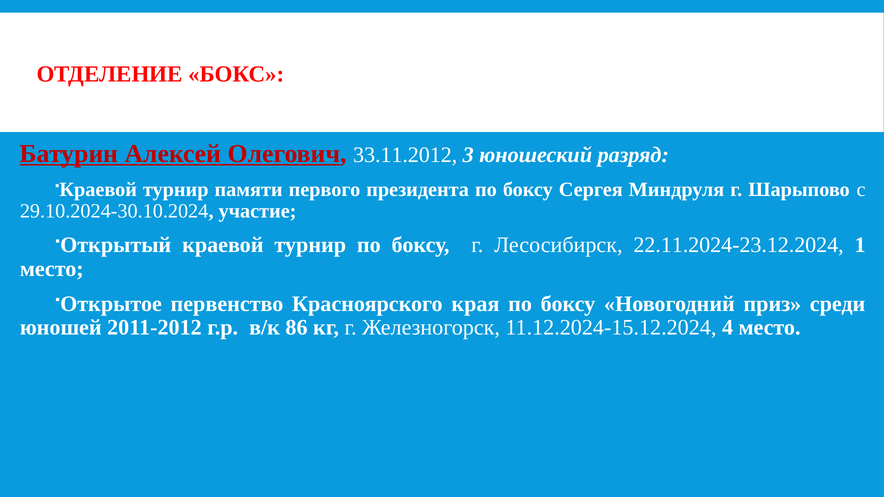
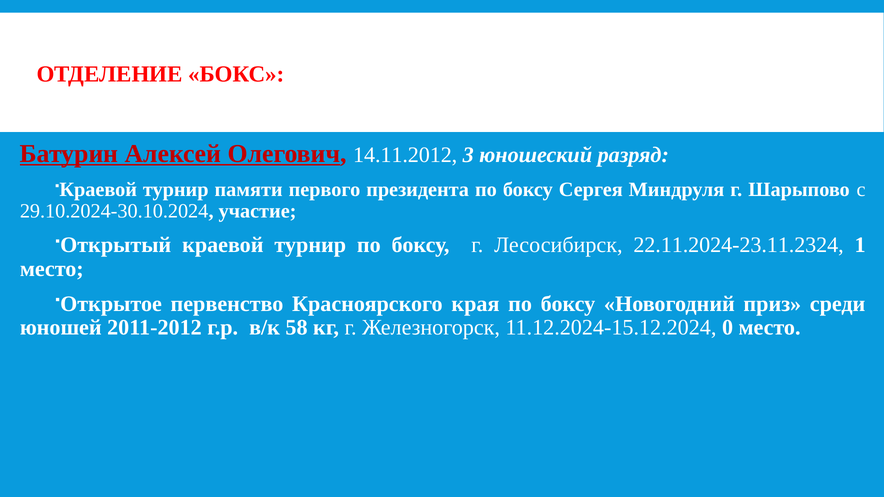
33.11.2012: 33.11.2012 -> 14.11.2012
22.11.2024-23.12.2024: 22.11.2024-23.12.2024 -> 22.11.2024-23.11.2324
86: 86 -> 58
4: 4 -> 0
